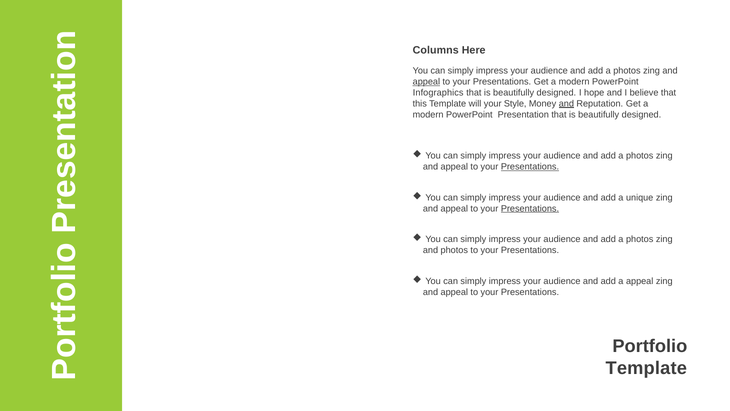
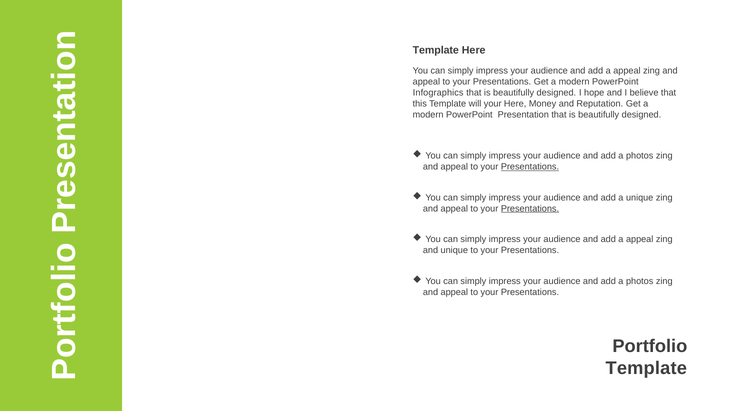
Columns at (436, 50): Columns -> Template
photos at (627, 71): photos -> appeal
appeal at (426, 82) underline: present -> none
your Style: Style -> Here
and at (566, 103) underline: present -> none
photos at (640, 239): photos -> appeal
and photos: photos -> unique
appeal at (640, 281): appeal -> photos
